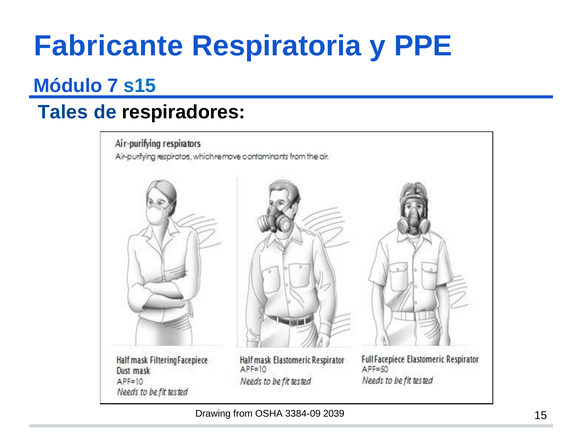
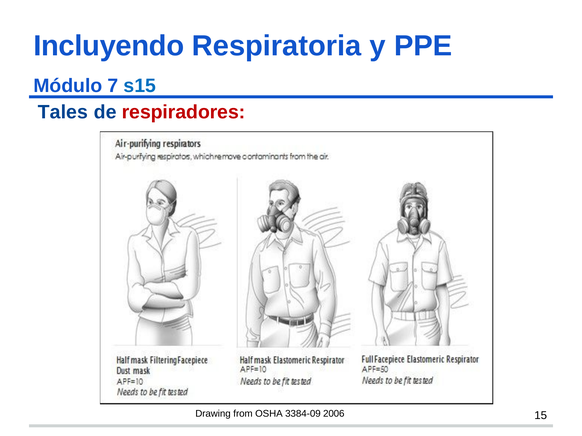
Fabricante: Fabricante -> Incluyendo
respiradores colour: black -> red
2039: 2039 -> 2006
